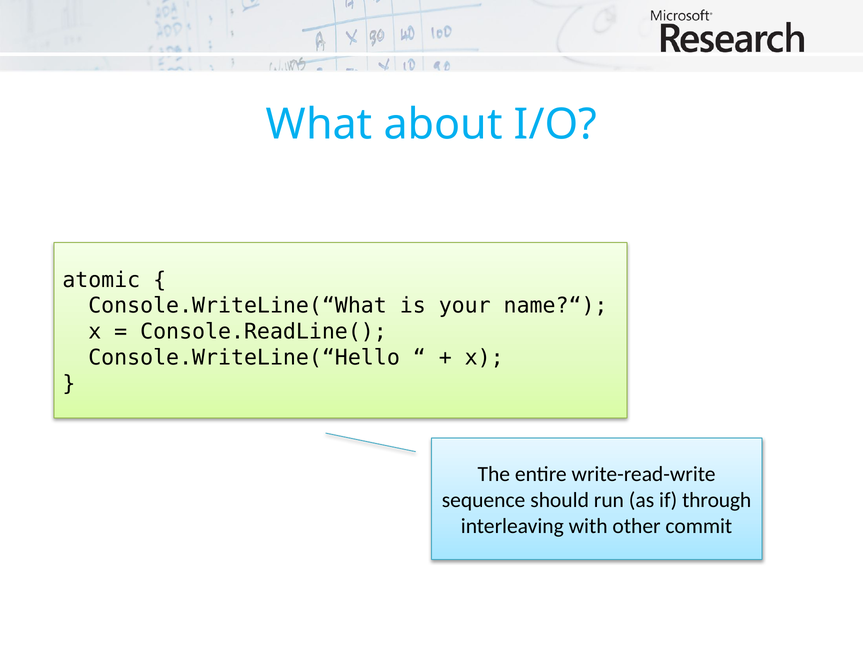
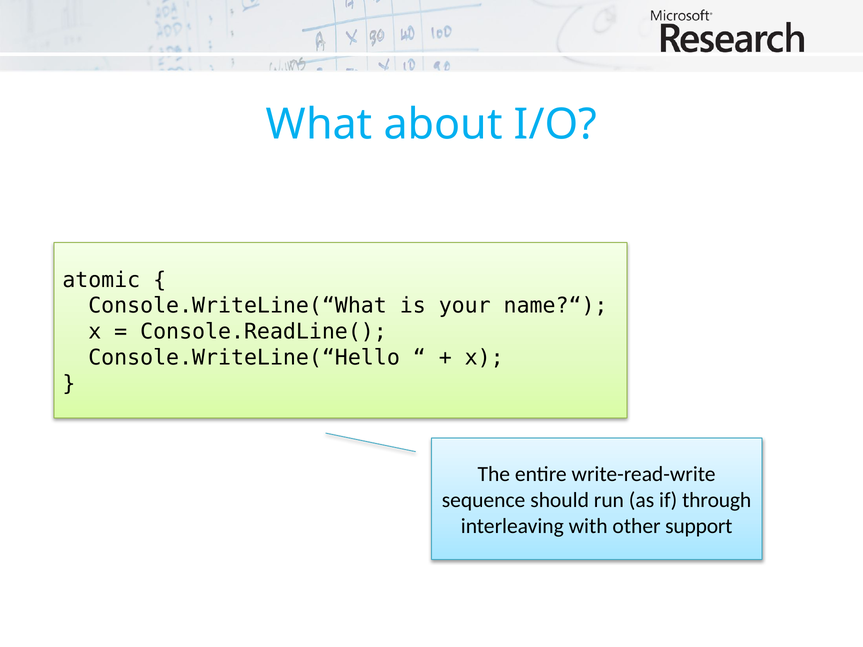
commit: commit -> support
